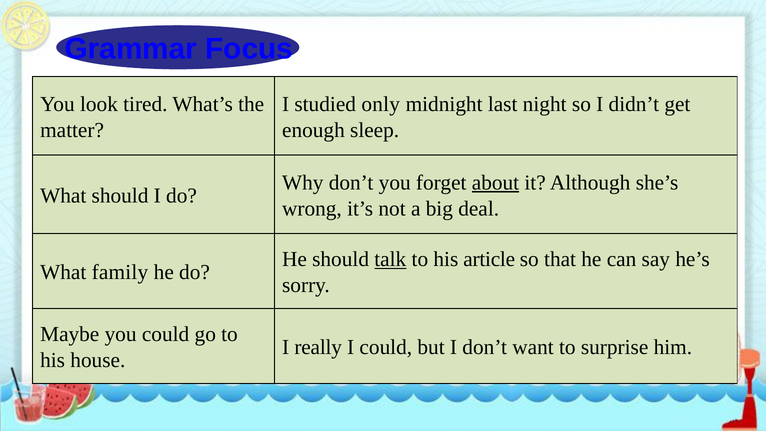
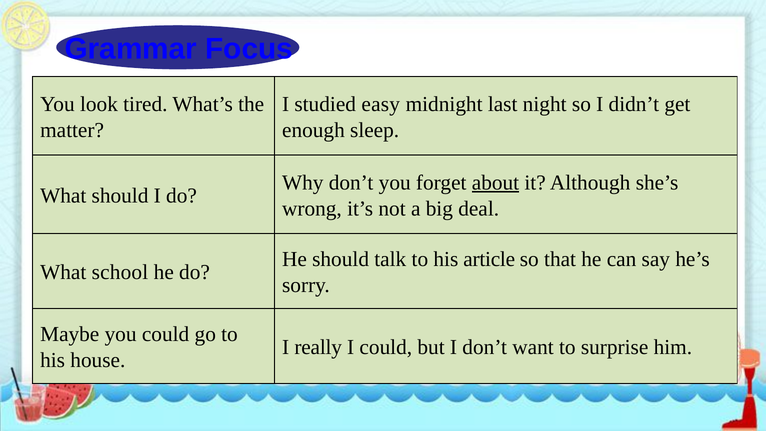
only: only -> easy
talk underline: present -> none
family: family -> school
